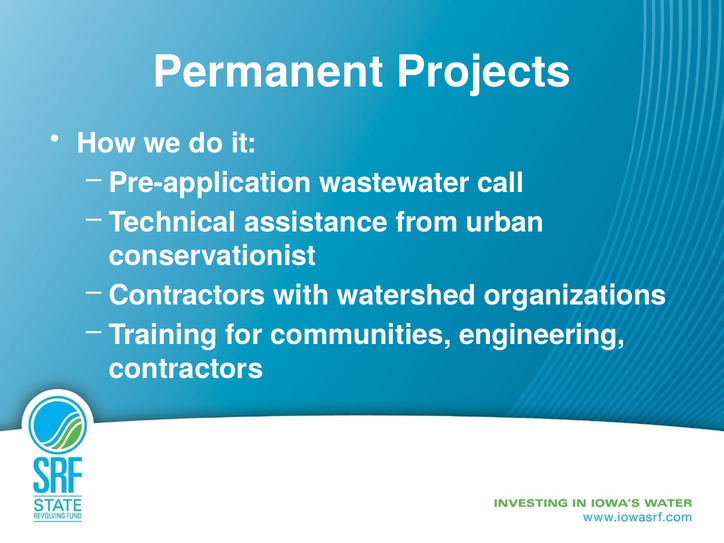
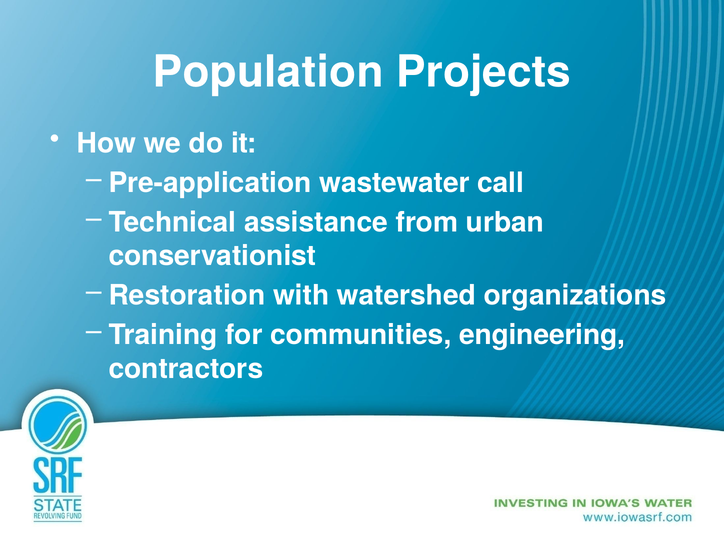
Permanent: Permanent -> Population
Contractors at (187, 296): Contractors -> Restoration
